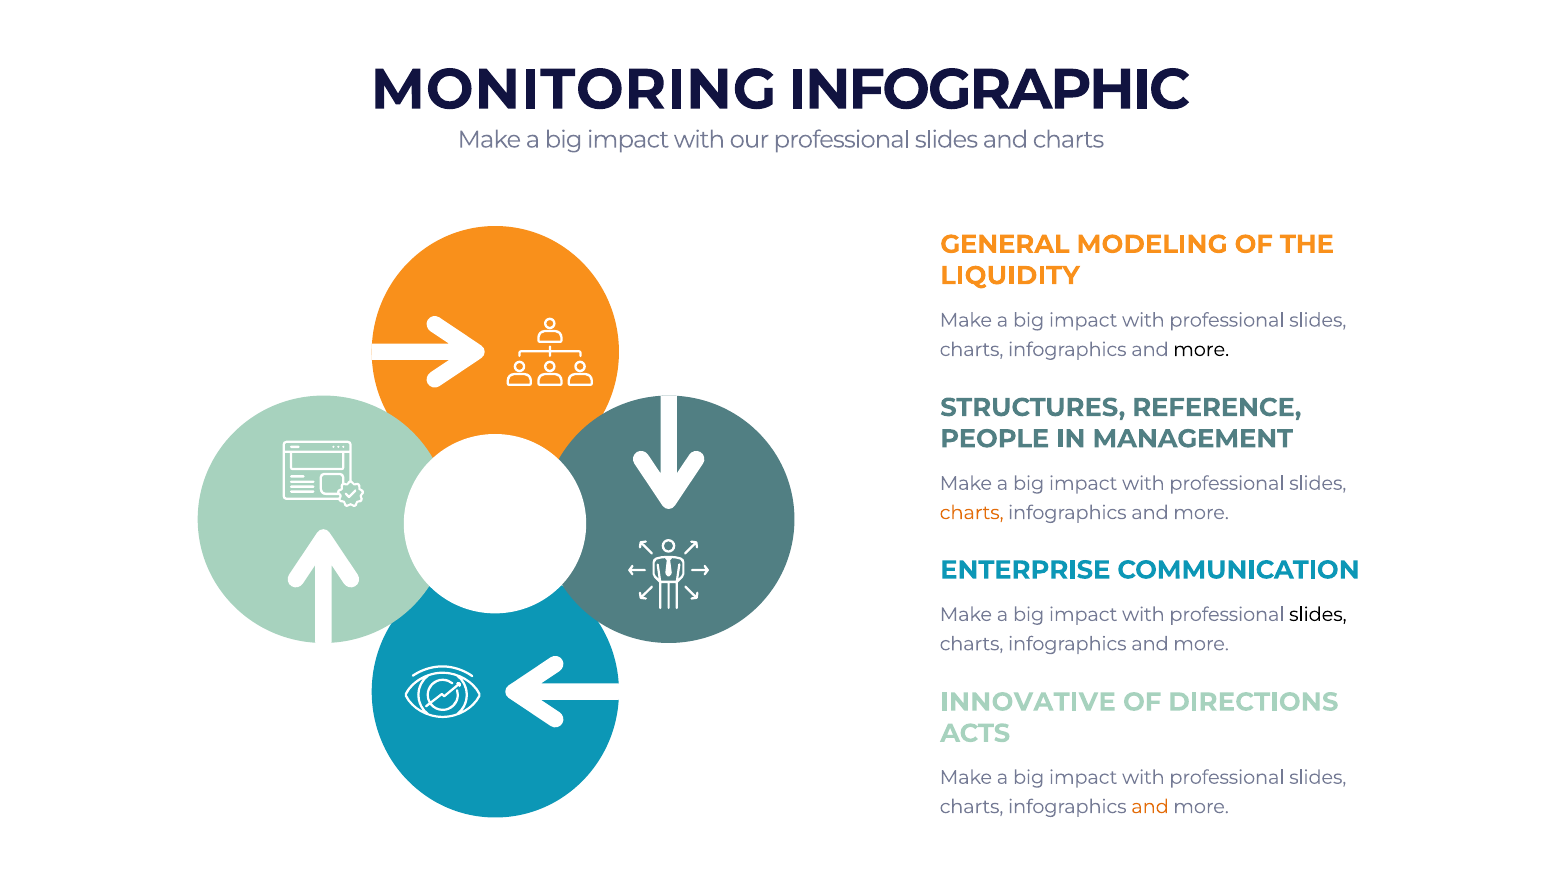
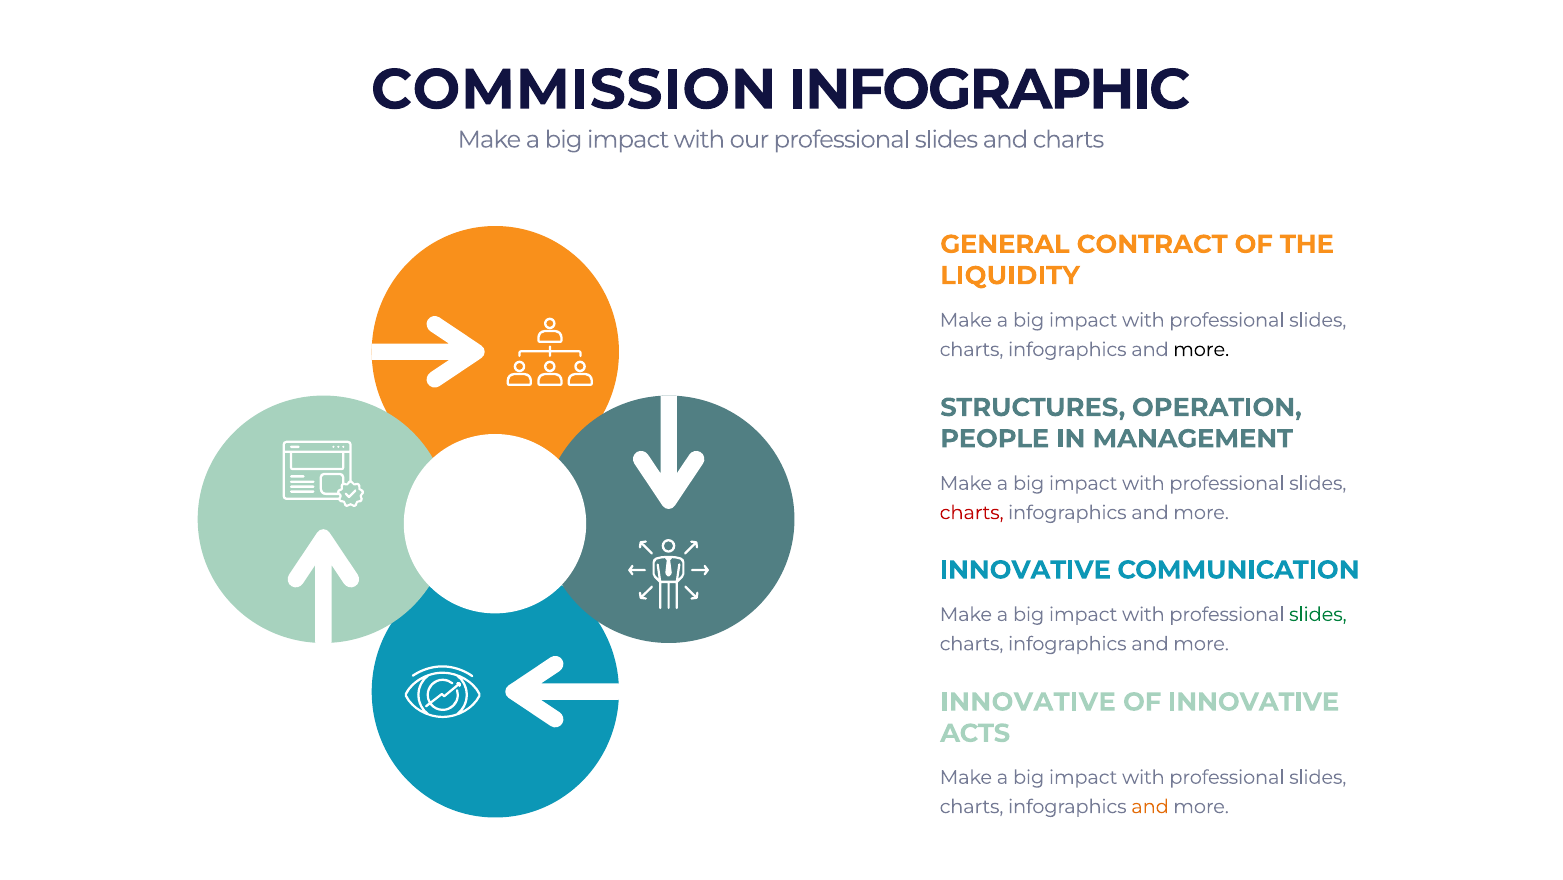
MONITORING: MONITORING -> COMMISSION
MODELING: MODELING -> CONTRACT
REFERENCE: REFERENCE -> OPERATION
charts at (972, 512) colour: orange -> red
ENTERPRISE at (1025, 570): ENTERPRISE -> INNOVATIVE
slides at (1318, 614) colour: black -> green
OF DIRECTIONS: DIRECTIONS -> INNOVATIVE
